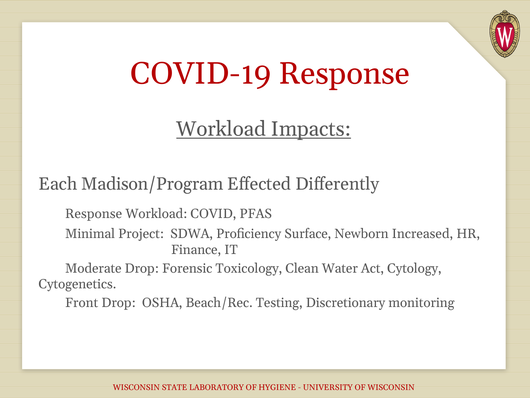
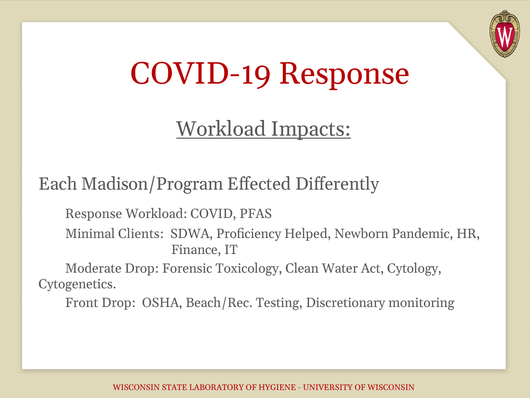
Project: Project -> Clients
Surface: Surface -> Helped
Increased: Increased -> Pandemic
